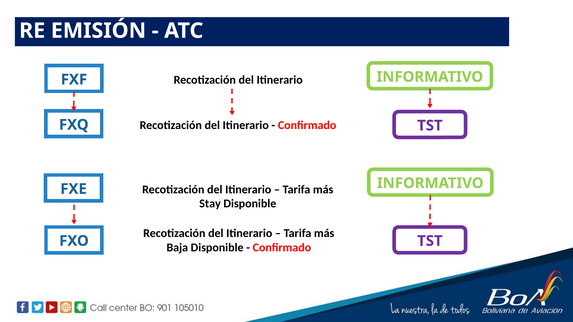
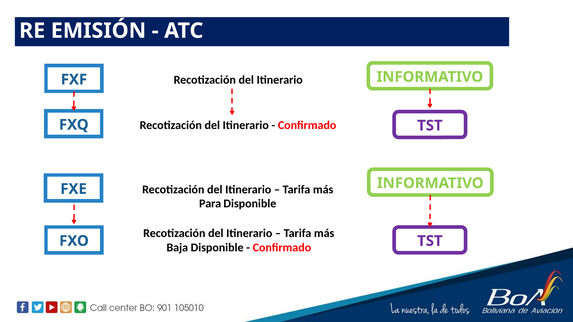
Stay: Stay -> Para
